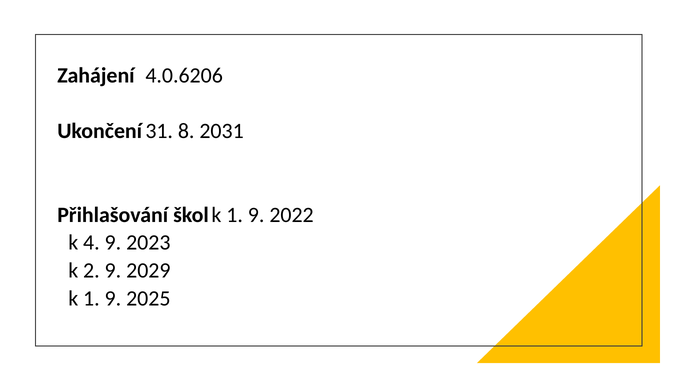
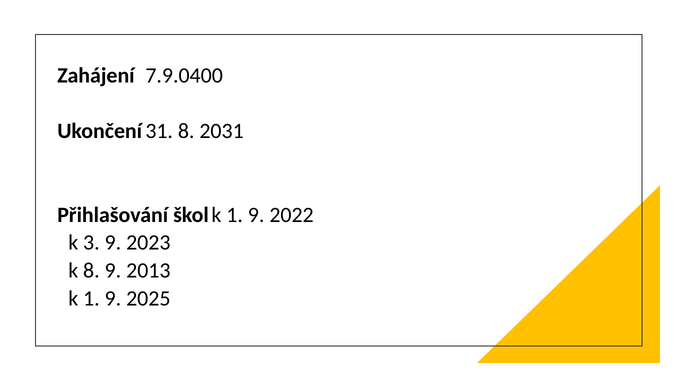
4.0.6206: 4.0.6206 -> 7.9.0400
4: 4 -> 3
k 2: 2 -> 8
2029: 2029 -> 2013
